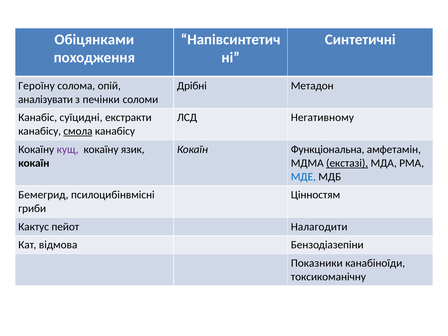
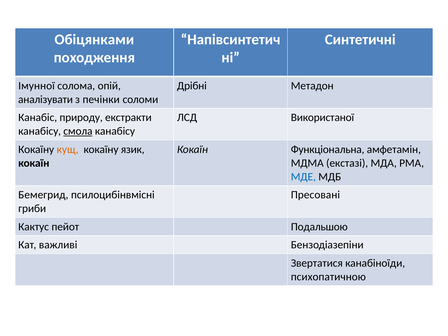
Героїну: Героїну -> Імунної
суїцидні: суїцидні -> природу
Негативному: Негативному -> Використаної
кущ colour: purple -> orange
екстазі underline: present -> none
Цінностям: Цінностям -> Пресовані
Налагодити: Налагодити -> Подальшою
відмова: відмова -> важливі
Показники: Показники -> Звертатися
токсикоманічну: токсикоманічну -> психопатичною
